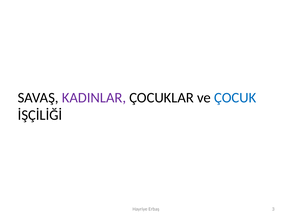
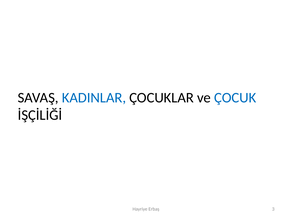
KADINLAR colour: purple -> blue
